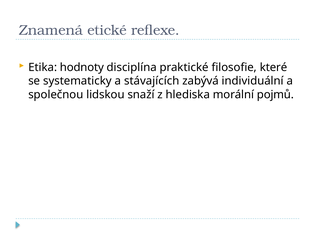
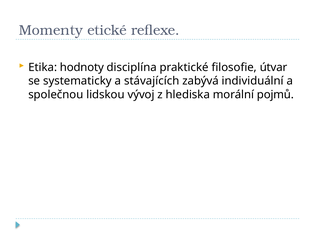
Znamená: Znamená -> Momenty
které: které -> útvar
snaží: snaží -> vývoj
